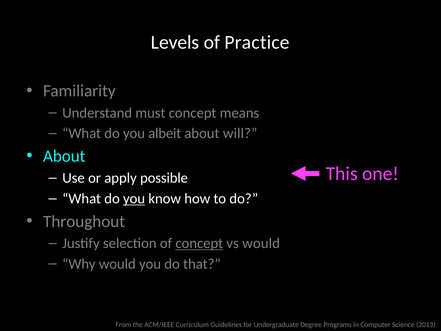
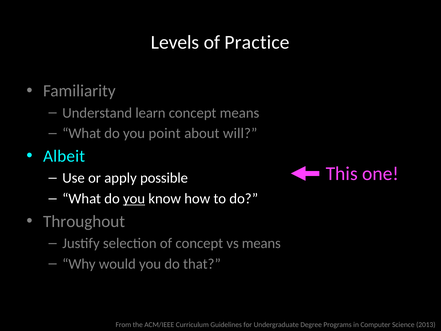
must: must -> learn
albeit: albeit -> point
About at (64, 156): About -> Albeit
concept at (199, 243) underline: present -> none
vs would: would -> means
